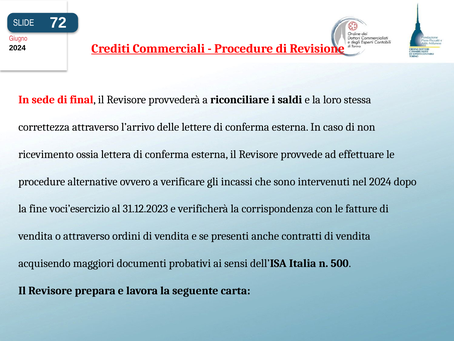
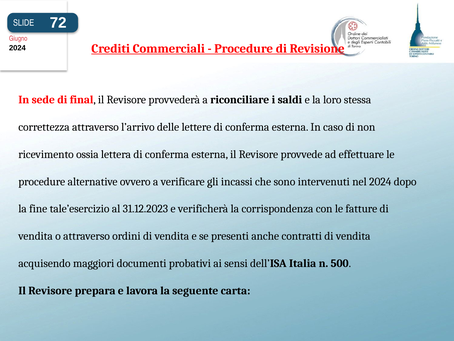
voci’esercizio: voci’esercizio -> tale’esercizio
